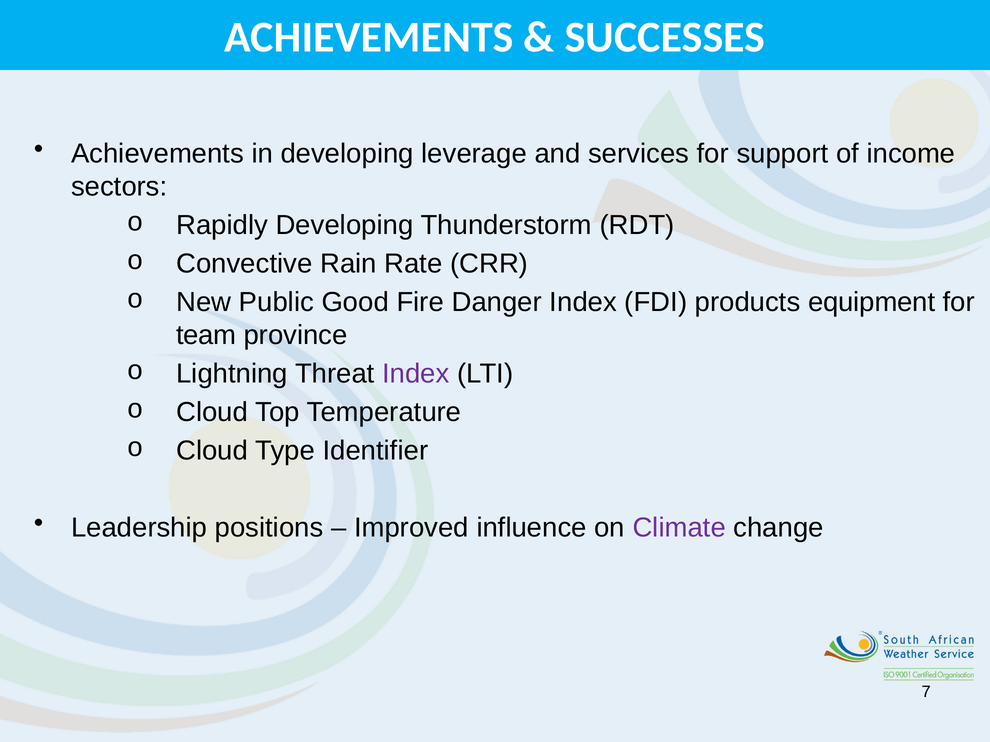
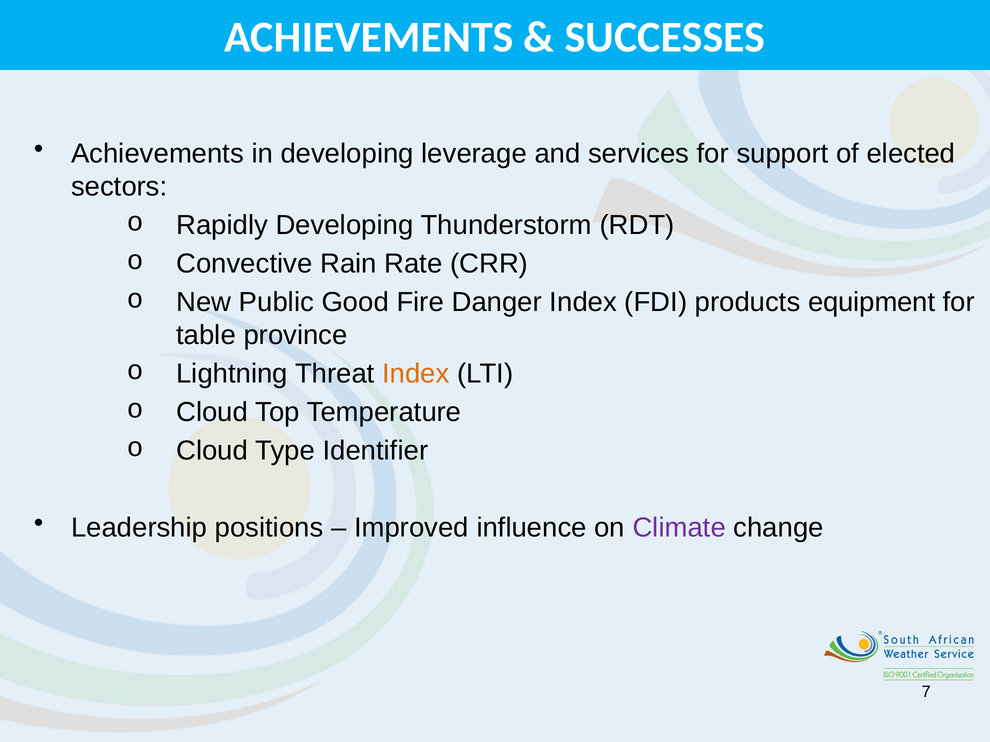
income: income -> elected
team: team -> table
Index at (416, 374) colour: purple -> orange
